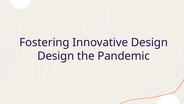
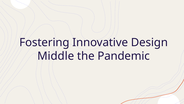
Design at (56, 56): Design -> Middle
